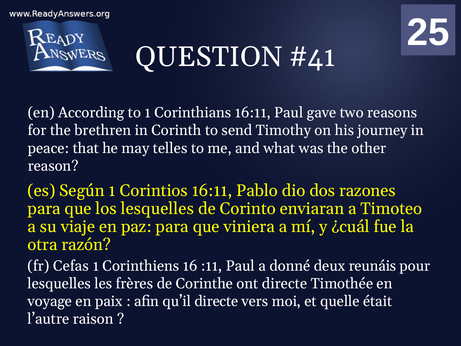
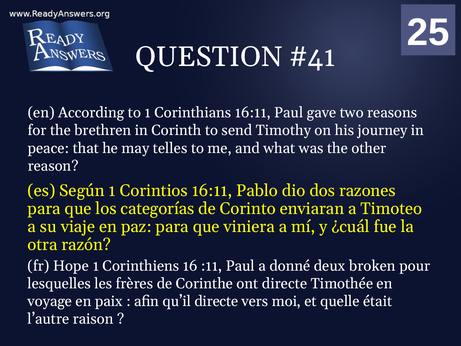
los lesquelles: lesquelles -> categorías
Cefas: Cefas -> Hope
reunáis: reunáis -> broken
